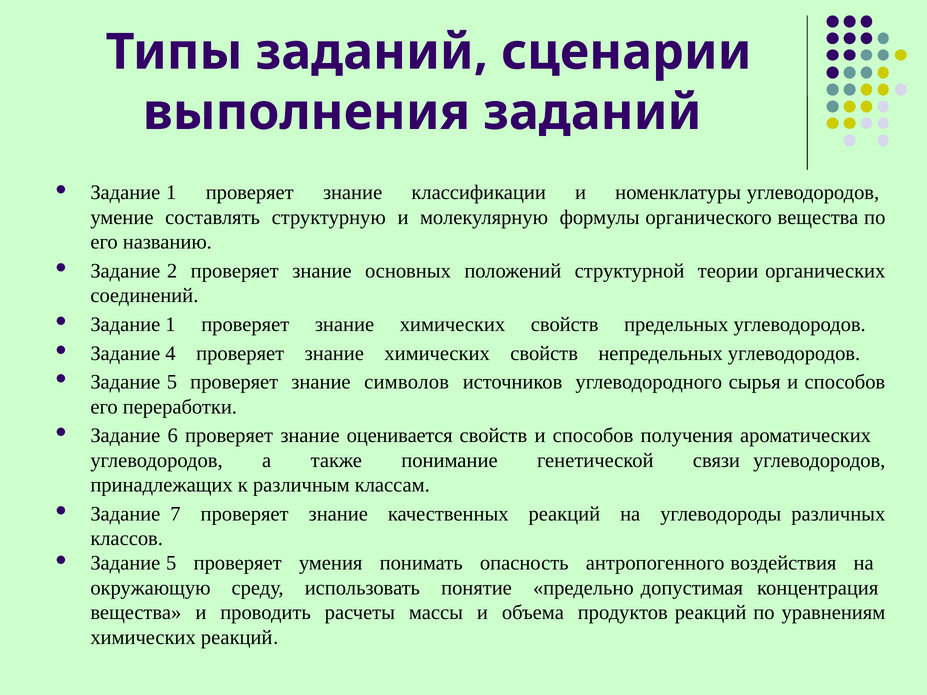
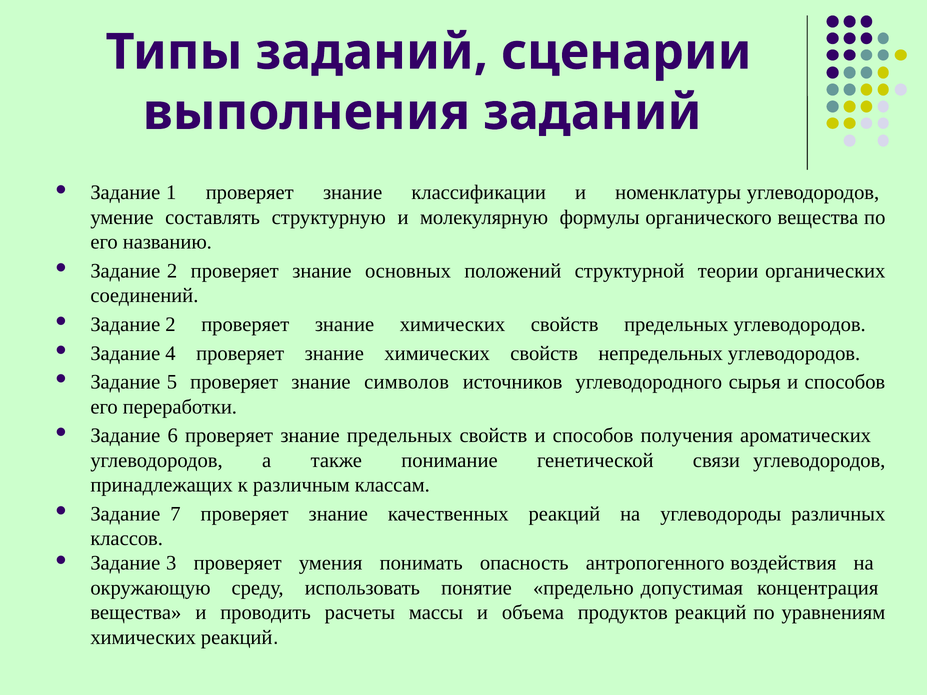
1 at (171, 325): 1 -> 2
знание оценивается: оценивается -> предельных
5 at (171, 563): 5 -> 3
